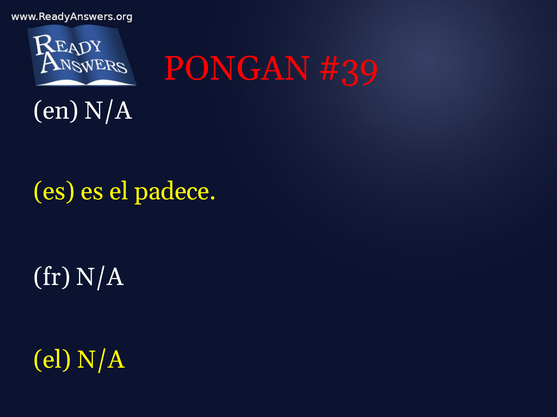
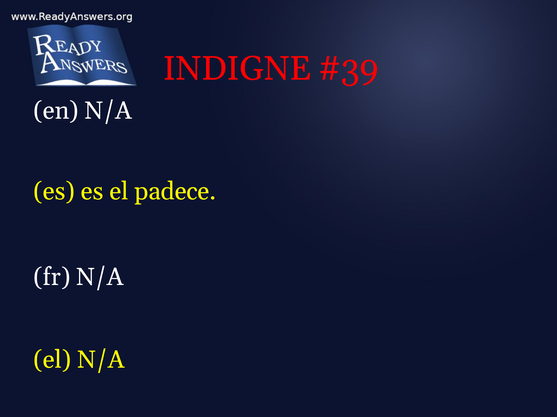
PONGAN: PONGAN -> INDIGNE
